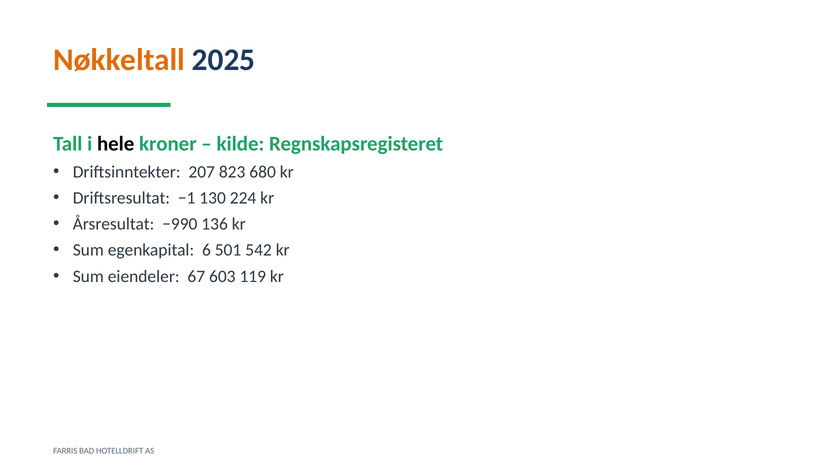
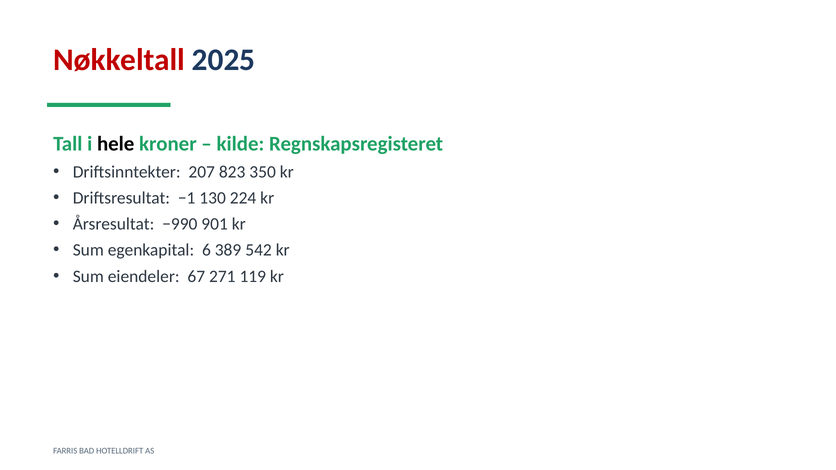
Nøkkeltall colour: orange -> red
680: 680 -> 350
136: 136 -> 901
501: 501 -> 389
603: 603 -> 271
